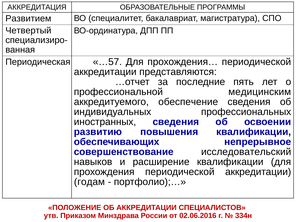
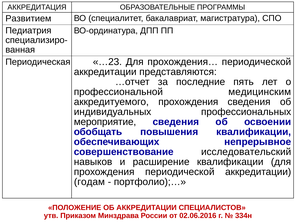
Четвертый: Четвертый -> Педиатрия
…57: …57 -> …23
аккредитуемого обеспечение: обеспечение -> прохождения
иностранных: иностранных -> мероприятие
развитию: развитию -> обобщать
